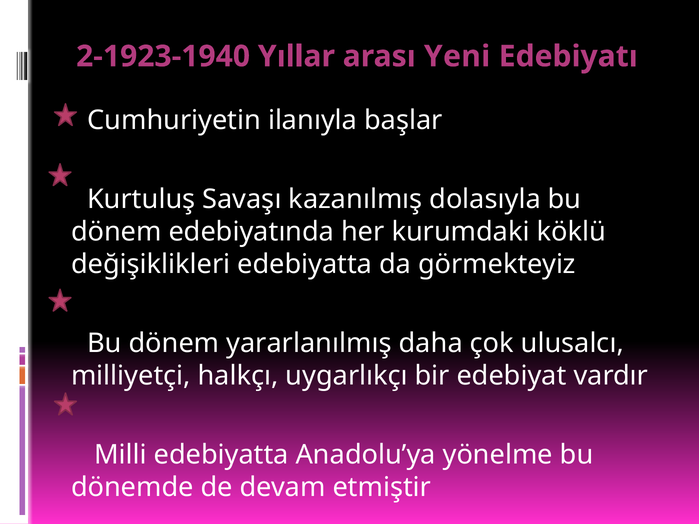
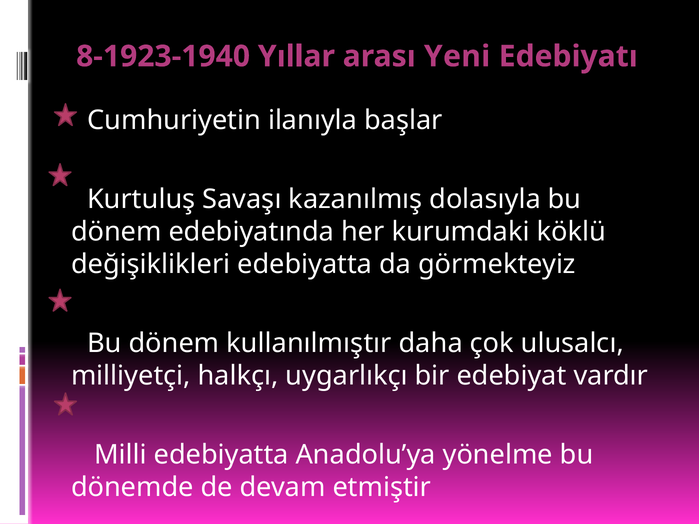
2-1923-1940: 2-1923-1940 -> 8-1923-1940
yararlanılmış: yararlanılmış -> kullanılmıştır
